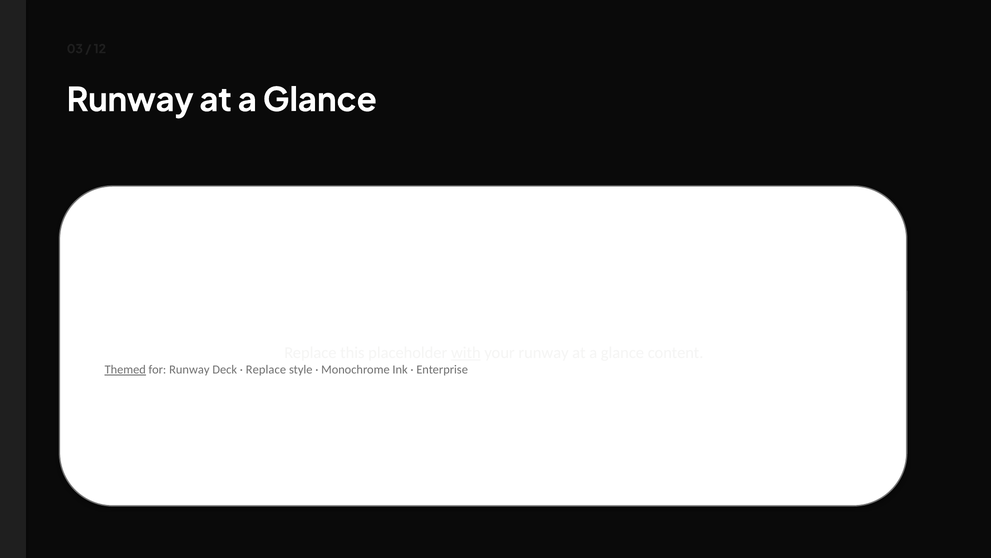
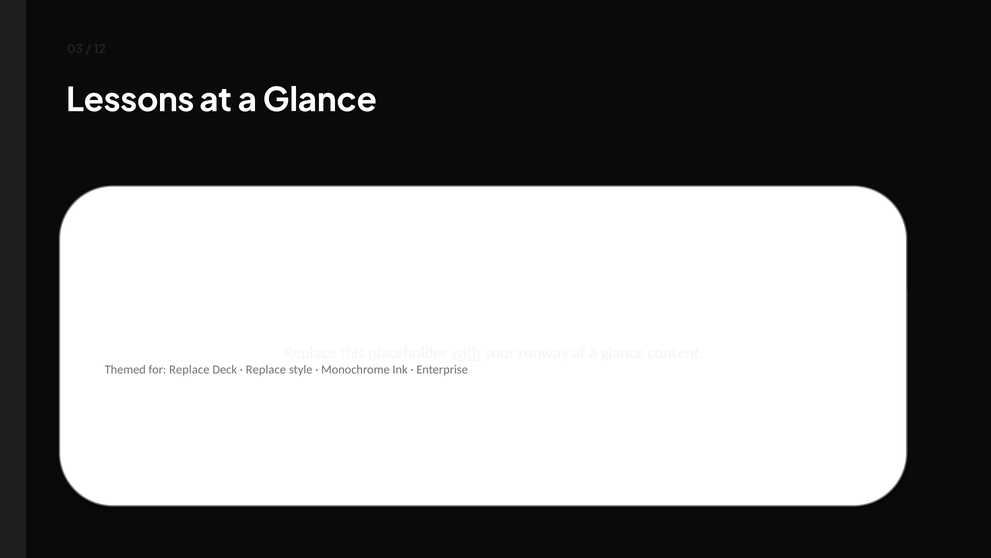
Runway at (130, 100): Runway -> Lessons
Themed underline: present -> none
for Runway: Runway -> Replace
